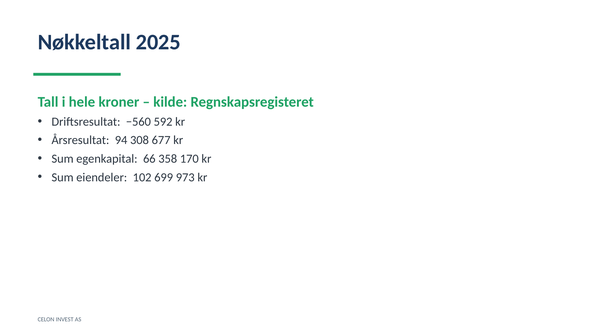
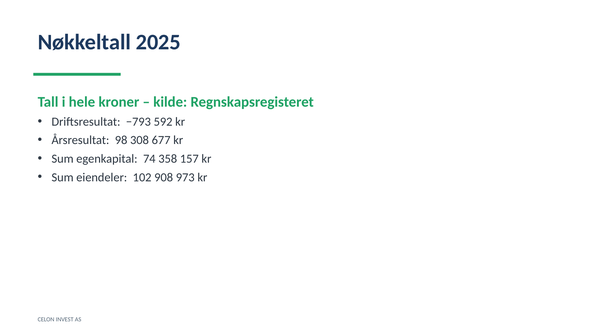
−560: −560 -> −793
94: 94 -> 98
66: 66 -> 74
170: 170 -> 157
699: 699 -> 908
